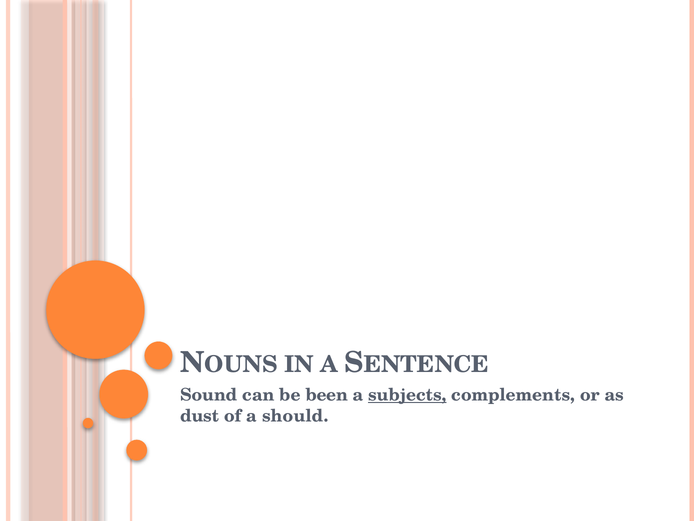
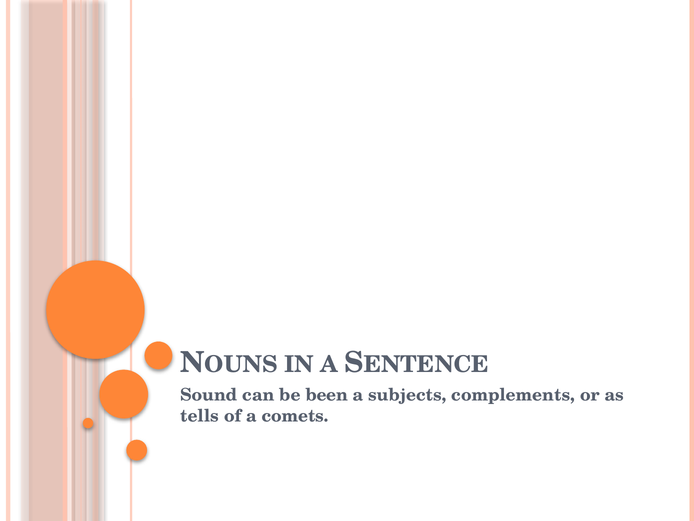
subjects underline: present -> none
dust: dust -> tells
should: should -> comets
